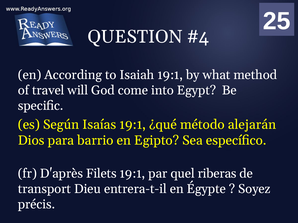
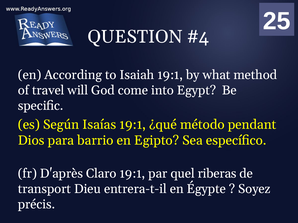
alejarán: alejarán -> pendant
Filets: Filets -> Claro
